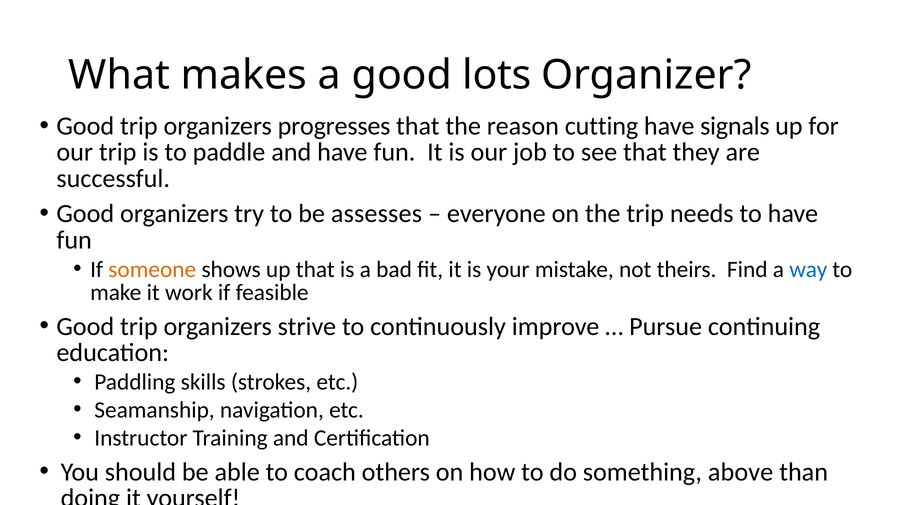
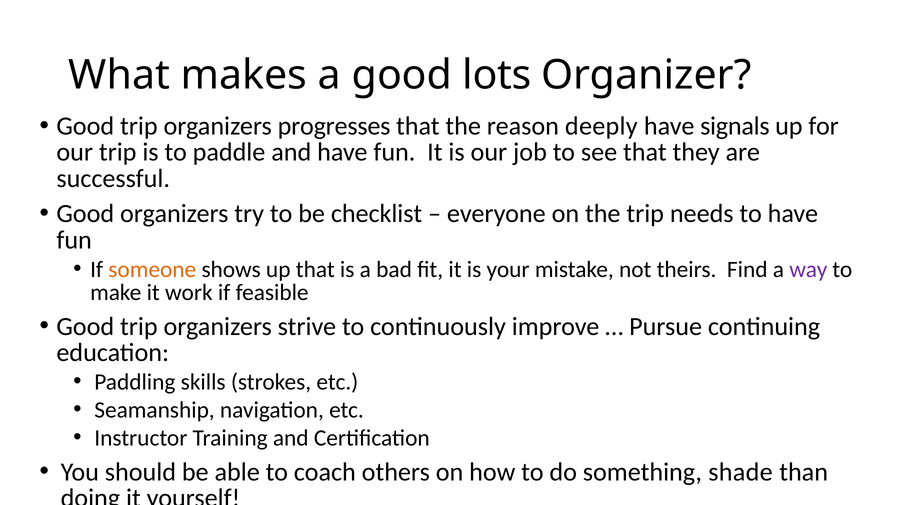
cutting: cutting -> deeply
assesses: assesses -> checklist
way colour: blue -> purple
above: above -> shade
